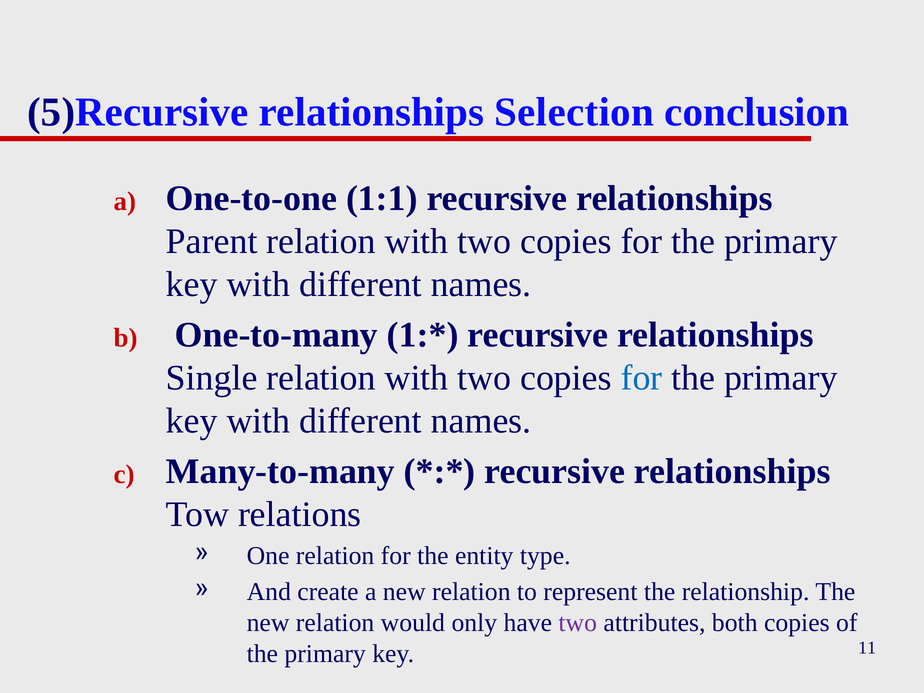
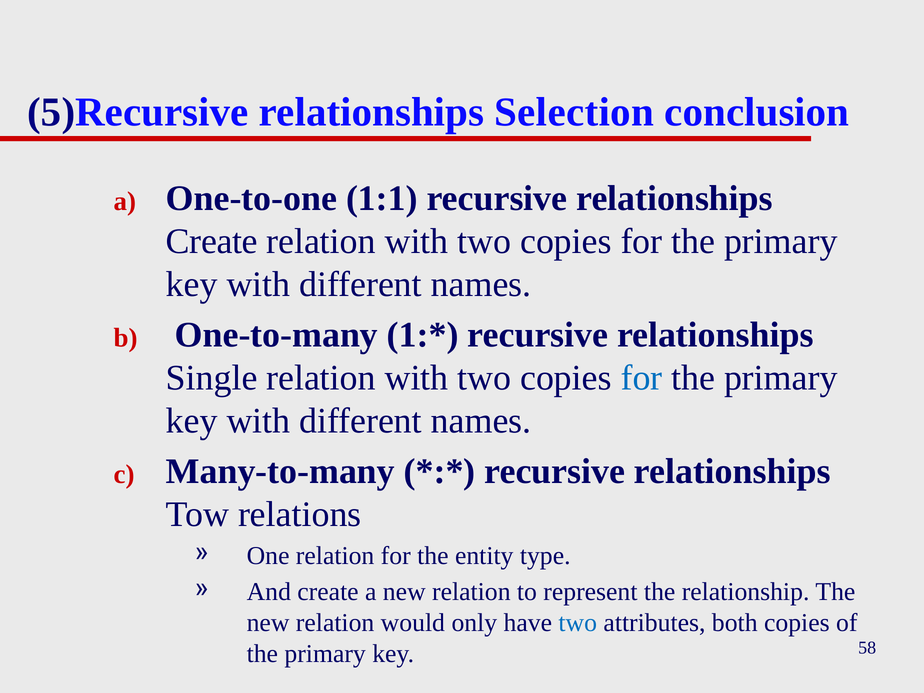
Parent at (212, 241): Parent -> Create
two at (578, 623) colour: purple -> blue
11: 11 -> 58
